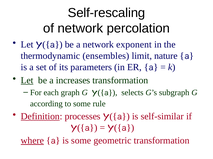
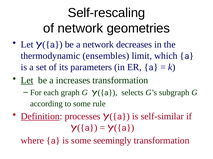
percolation: percolation -> geometries
exponent: exponent -> decreases
nature: nature -> which
where underline: present -> none
geometric: geometric -> seemingly
